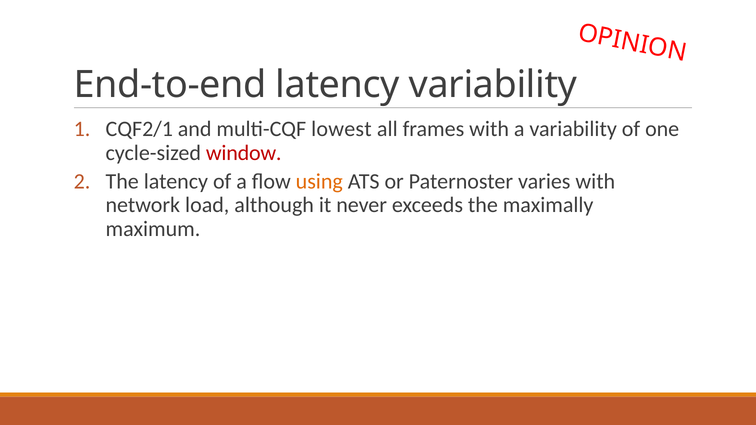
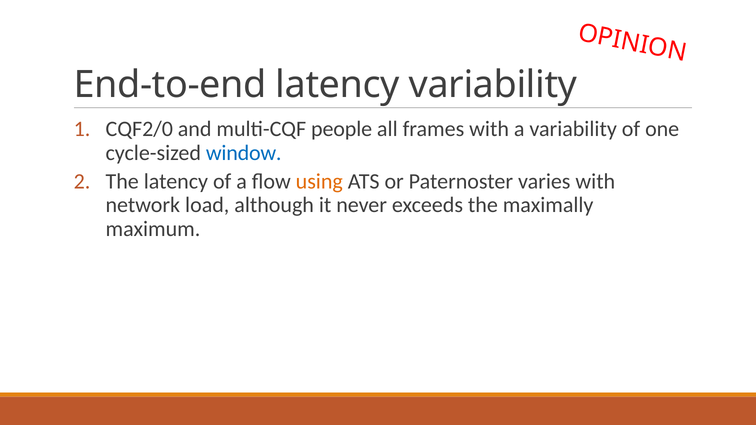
CQF2/1: CQF2/1 -> CQF2/0
lowest: lowest -> people
window colour: red -> blue
